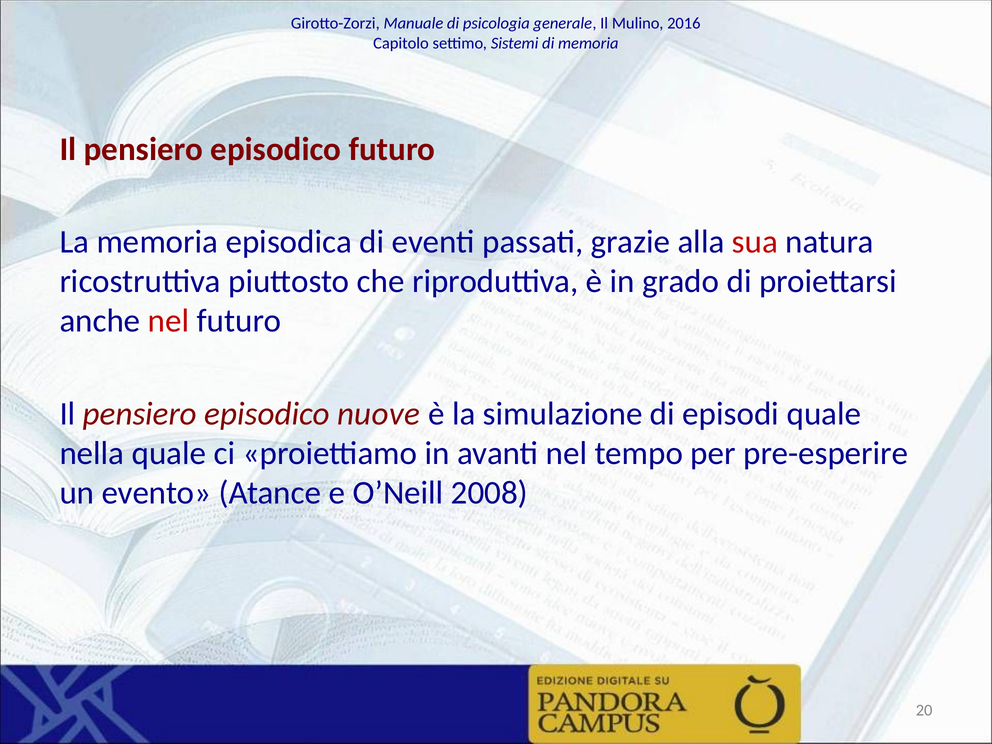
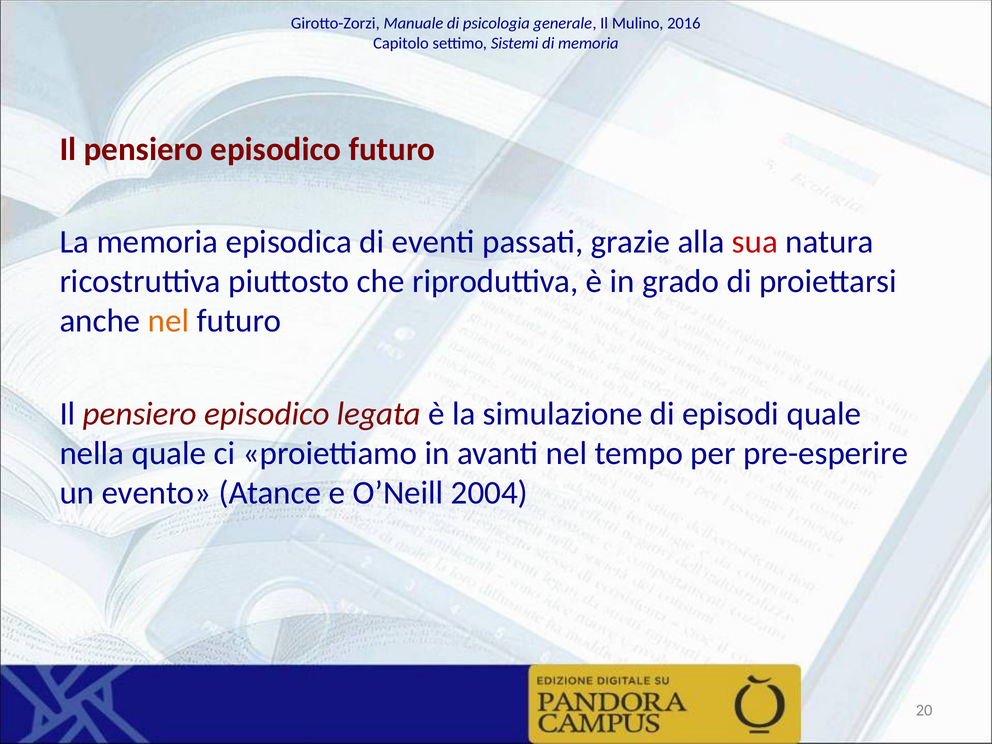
nel at (169, 321) colour: red -> orange
nuove: nuove -> legata
2008: 2008 -> 2004
